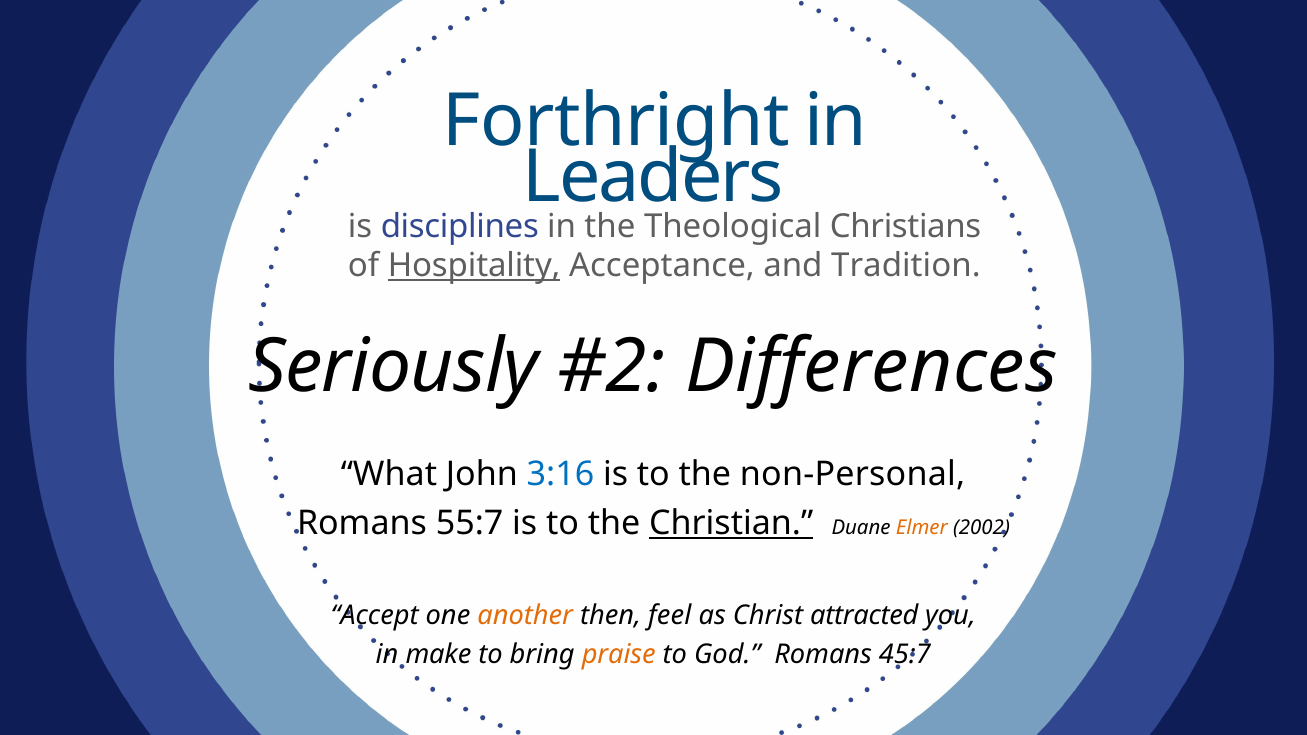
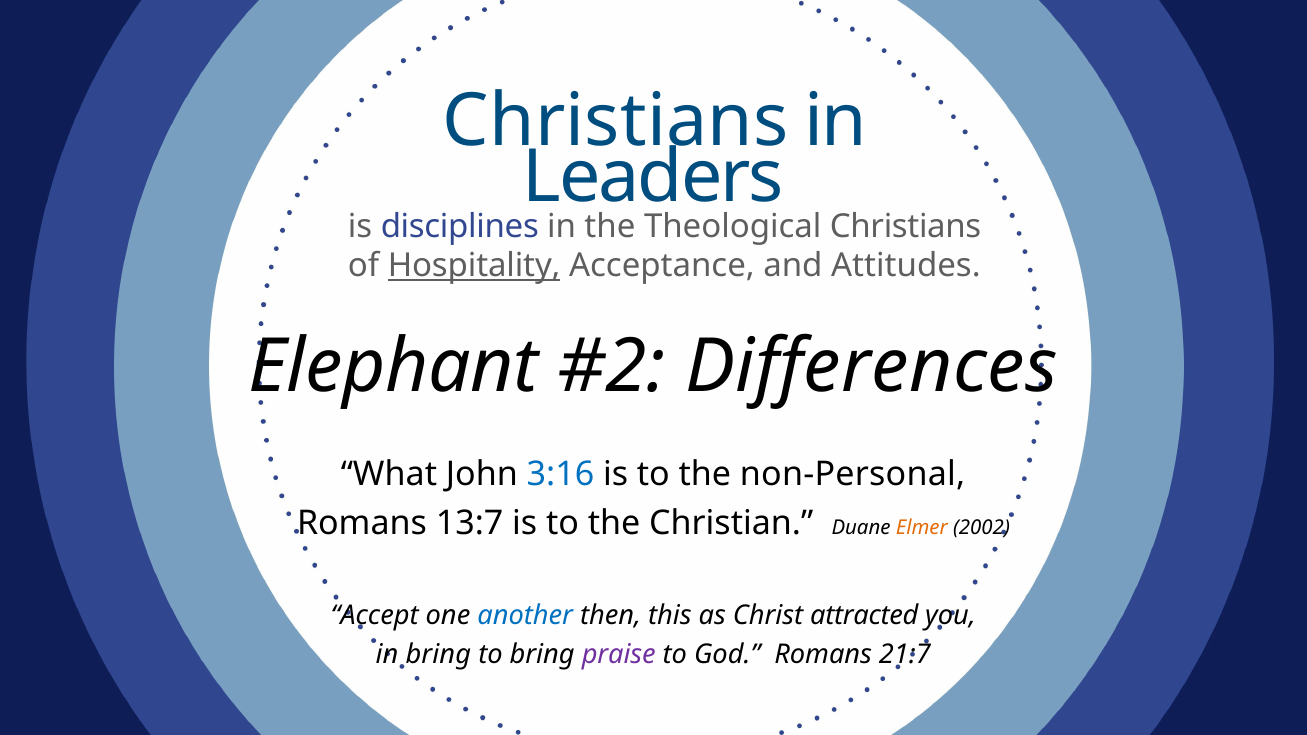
Forthright at (616, 121): Forthright -> Christians
Tradition: Tradition -> Attitudes
Seriously: Seriously -> Elephant
55:7: 55:7 -> 13:7
Christian underline: present -> none
another colour: orange -> blue
feel: feel -> this
in make: make -> bring
praise colour: orange -> purple
45:7: 45:7 -> 21:7
